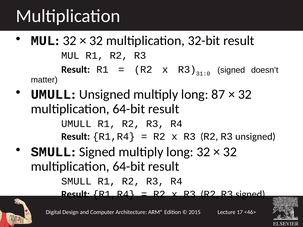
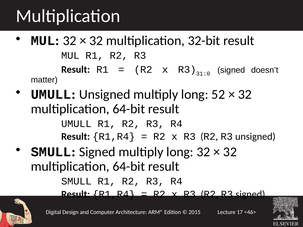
87: 87 -> 52
